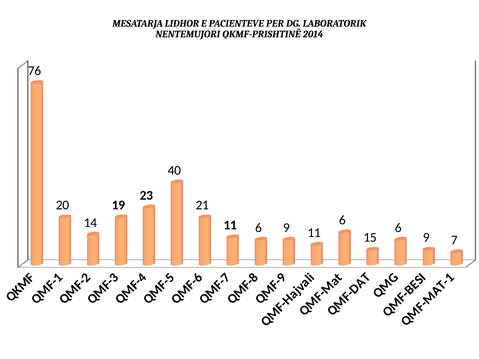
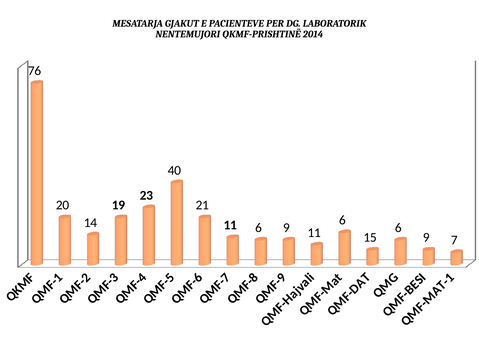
LIDHOR: LIDHOR -> GJAKUT
